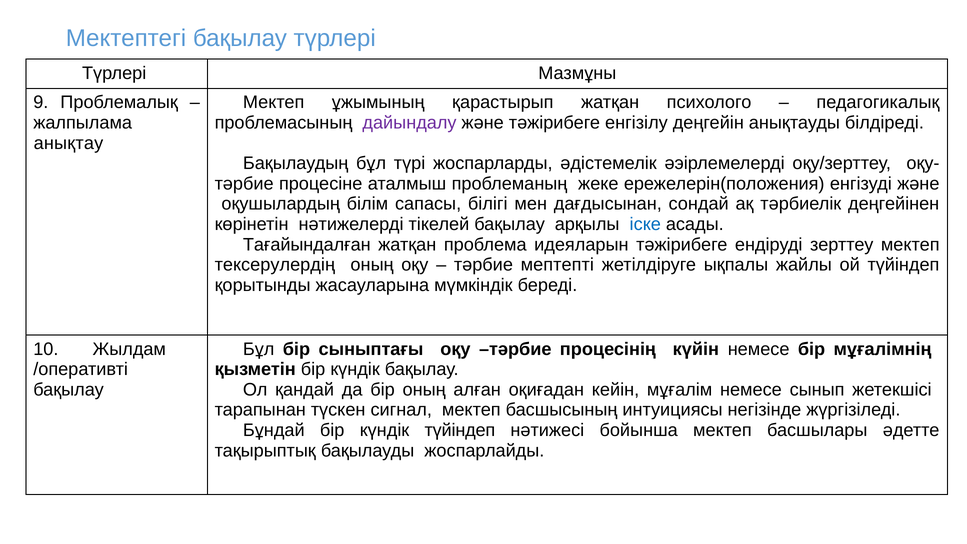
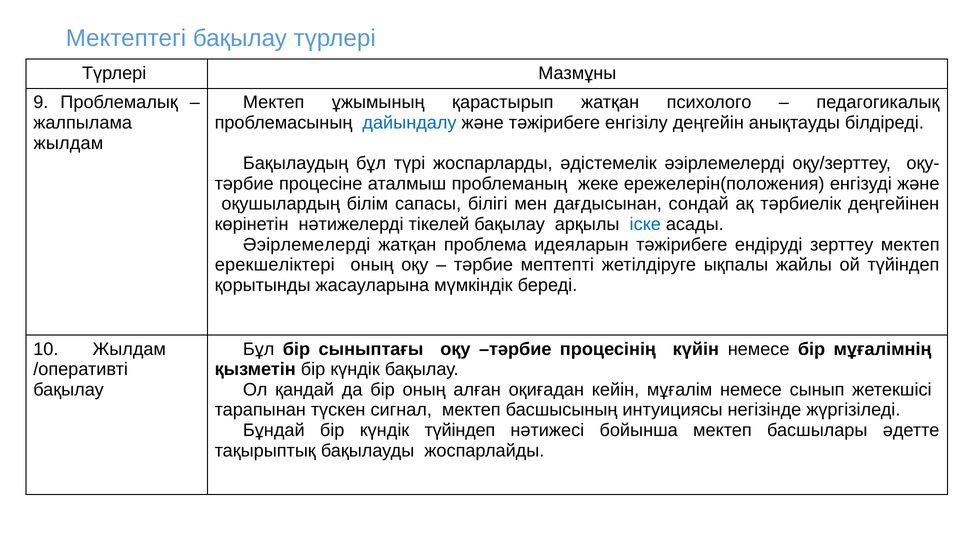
дайындалу colour: purple -> blue
анықтау at (68, 143): анықтау -> жылдам
Тағайындалған at (307, 245): Тағайындалған -> Әэірлемелерді
тексерулердің: тексерулердің -> ерекшеліктері
